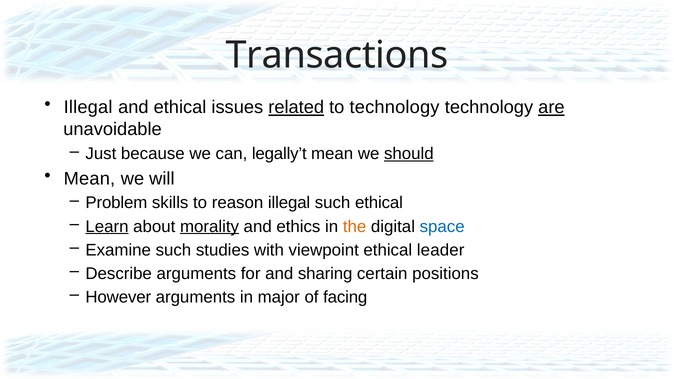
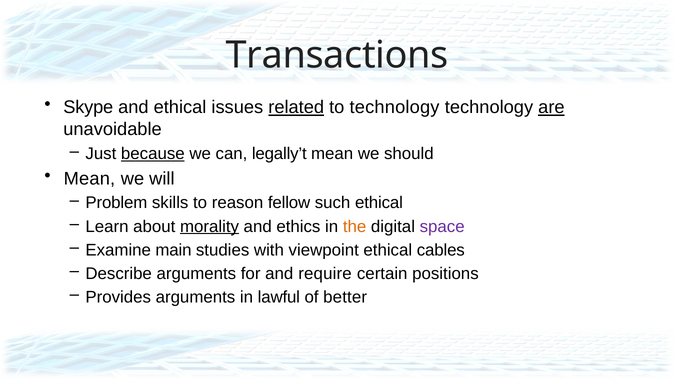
Illegal at (88, 107): Illegal -> Skype
because underline: none -> present
should underline: present -> none
reason illegal: illegal -> fellow
Learn underline: present -> none
space colour: blue -> purple
Examine such: such -> main
leader: leader -> cables
sharing: sharing -> require
However: However -> Provides
major: major -> lawful
facing: facing -> better
